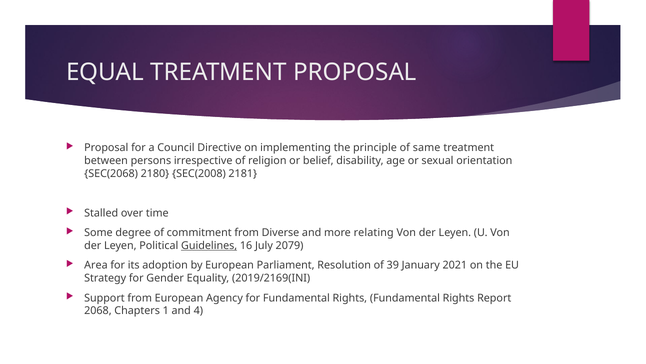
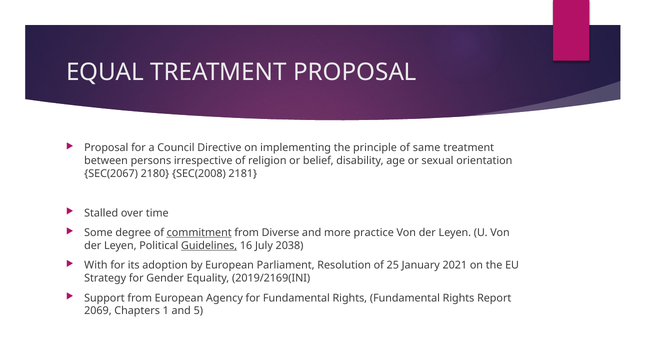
SEC(2068: SEC(2068 -> SEC(2067
commitment underline: none -> present
relating: relating -> practice
2079: 2079 -> 2038
Area: Area -> With
39: 39 -> 25
2068: 2068 -> 2069
4: 4 -> 5
